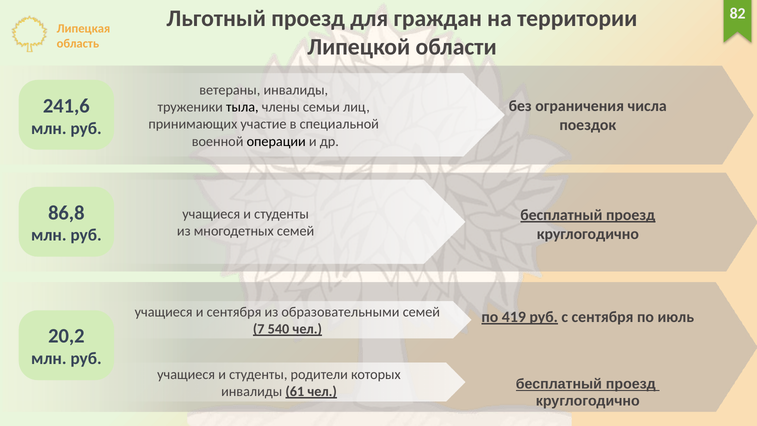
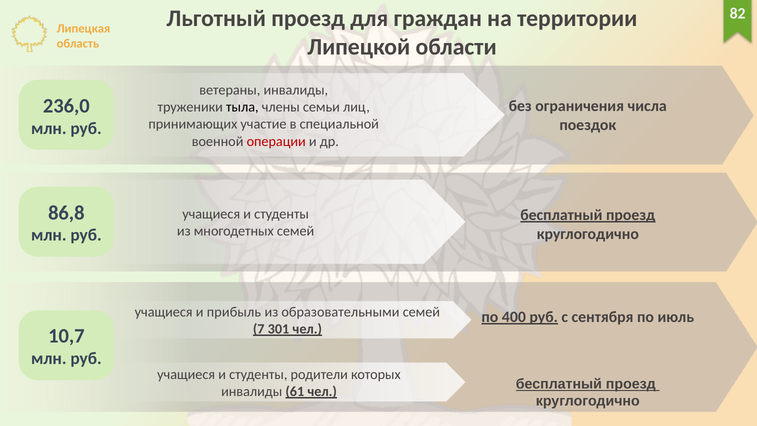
241,6: 241,6 -> 236,0
операции colour: black -> red
и сентября: сентября -> прибыль
419: 419 -> 400
540: 540 -> 301
20,2: 20,2 -> 10,7
